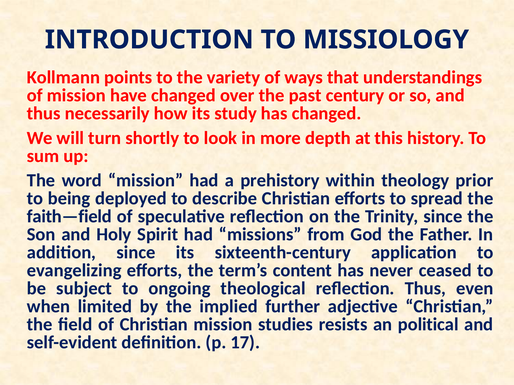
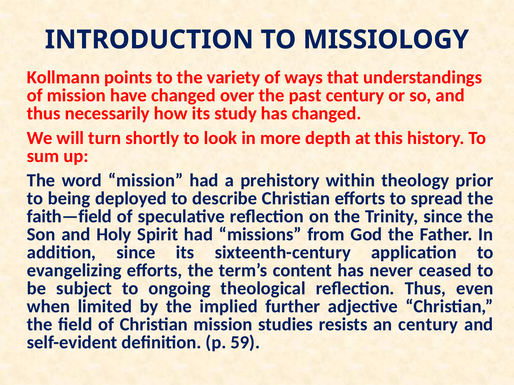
an political: political -> century
17: 17 -> 59
